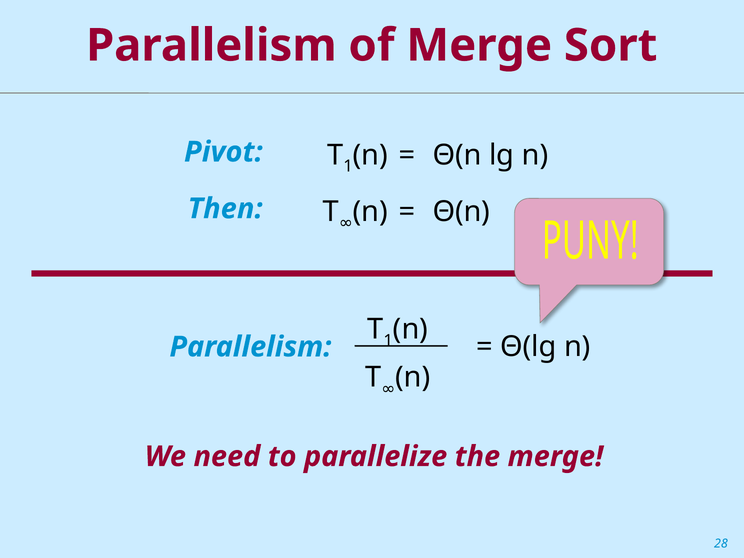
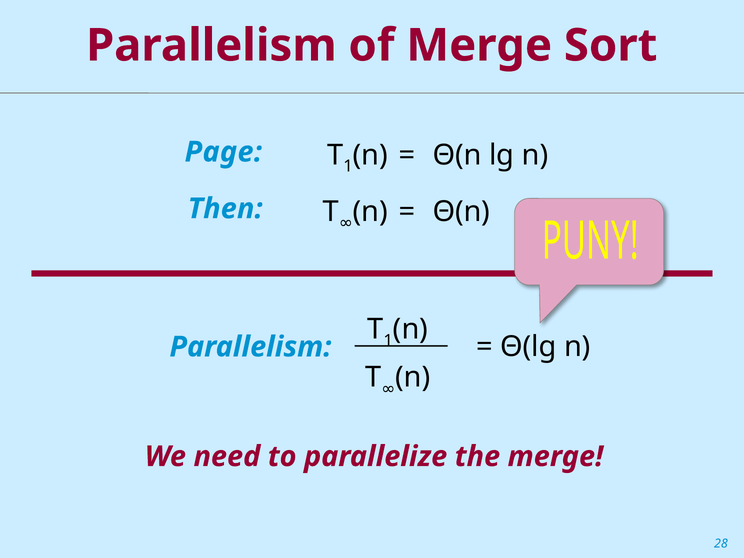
Pivot: Pivot -> Page
